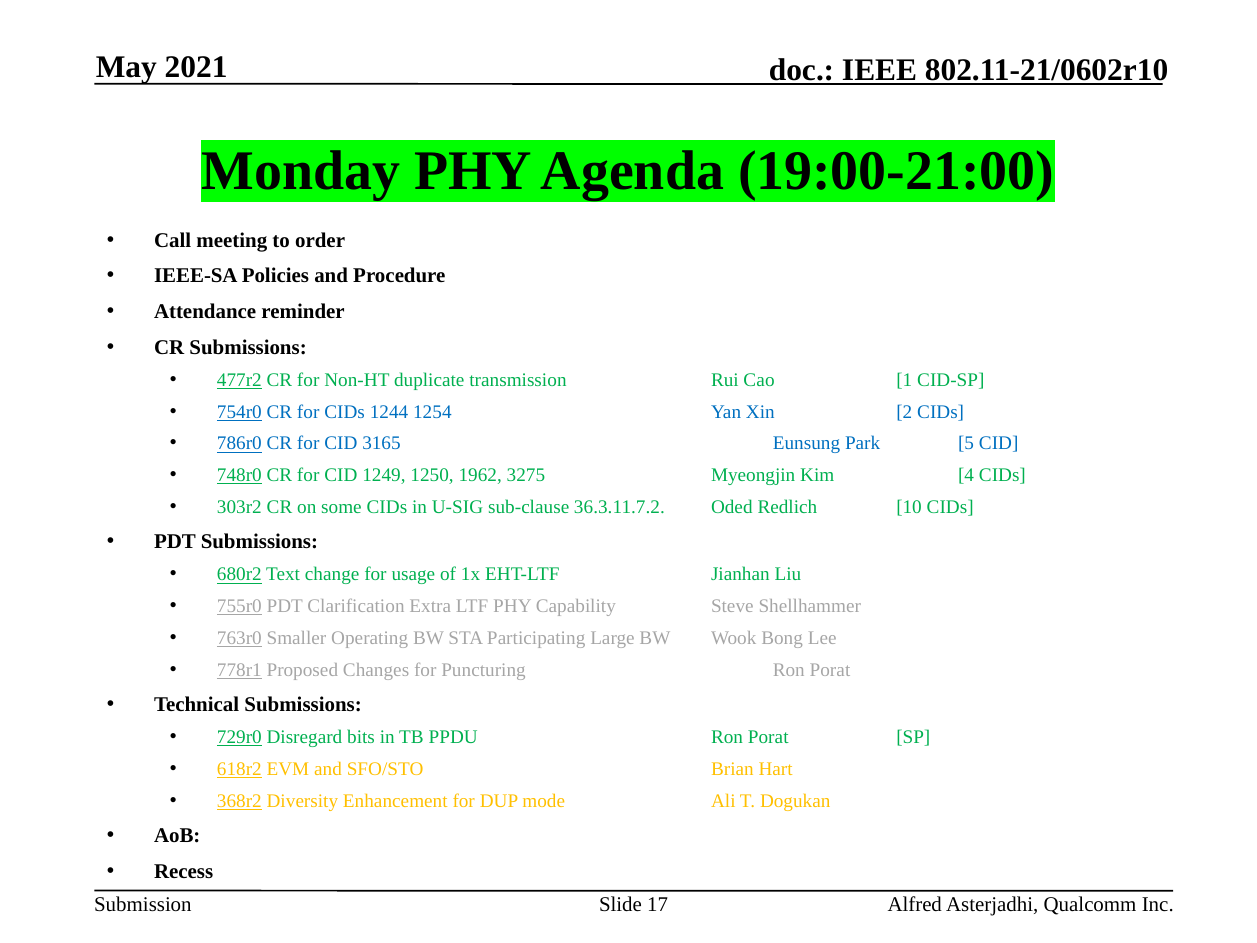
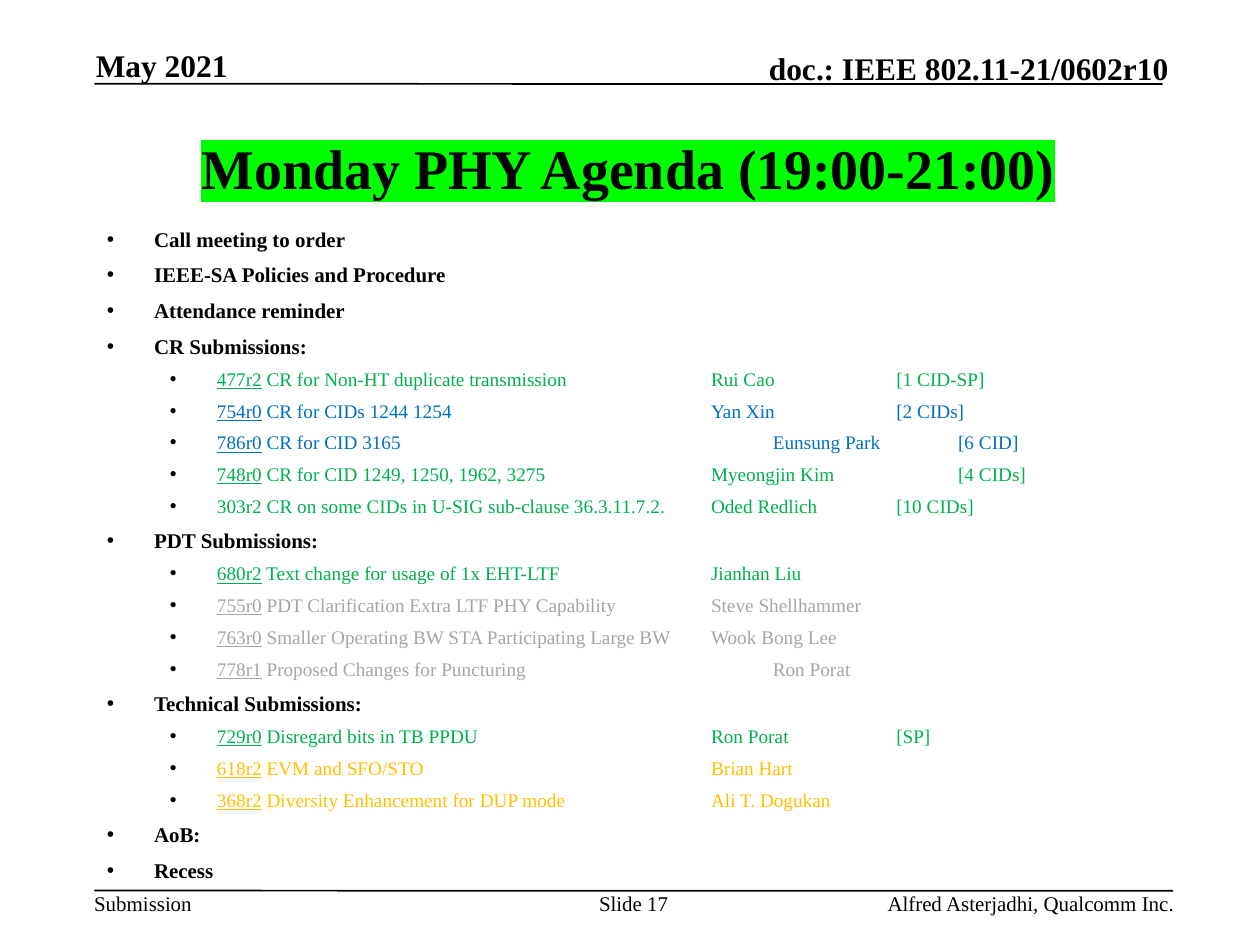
5: 5 -> 6
